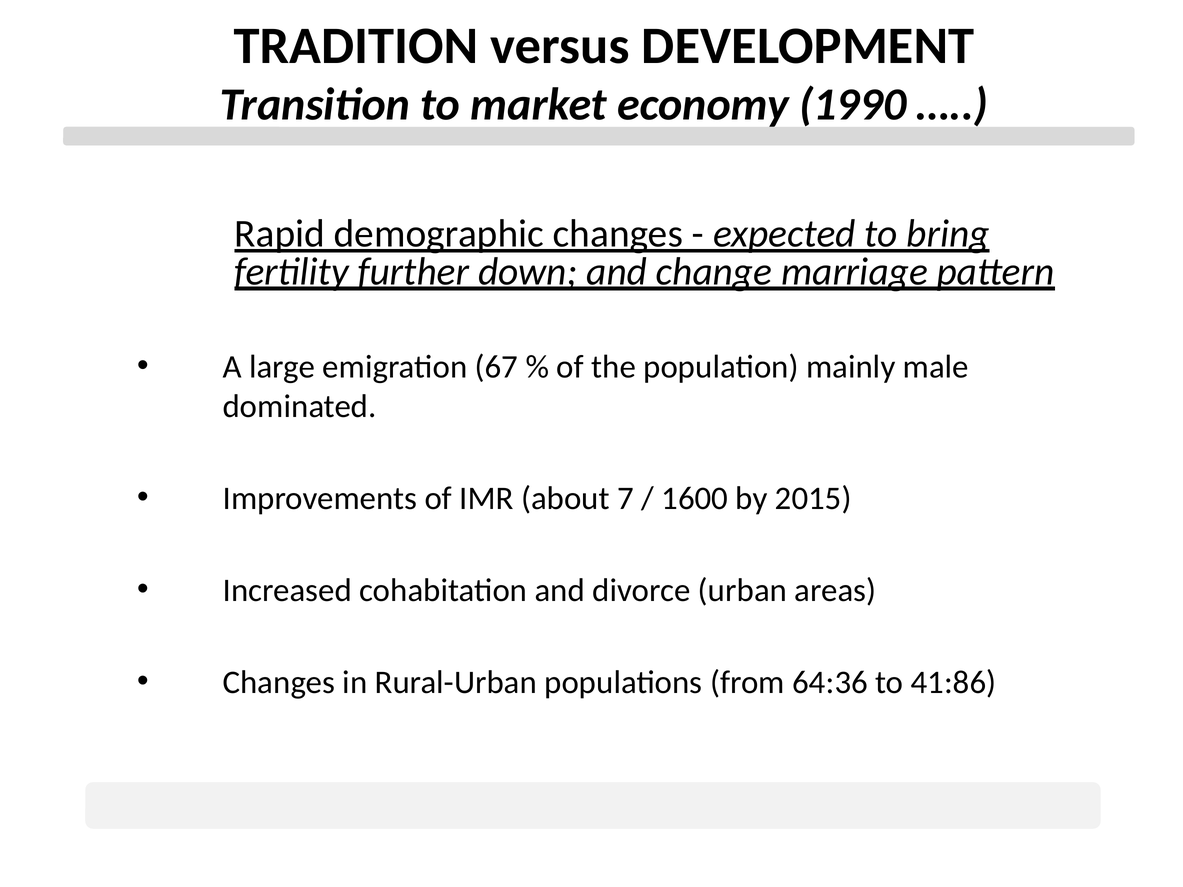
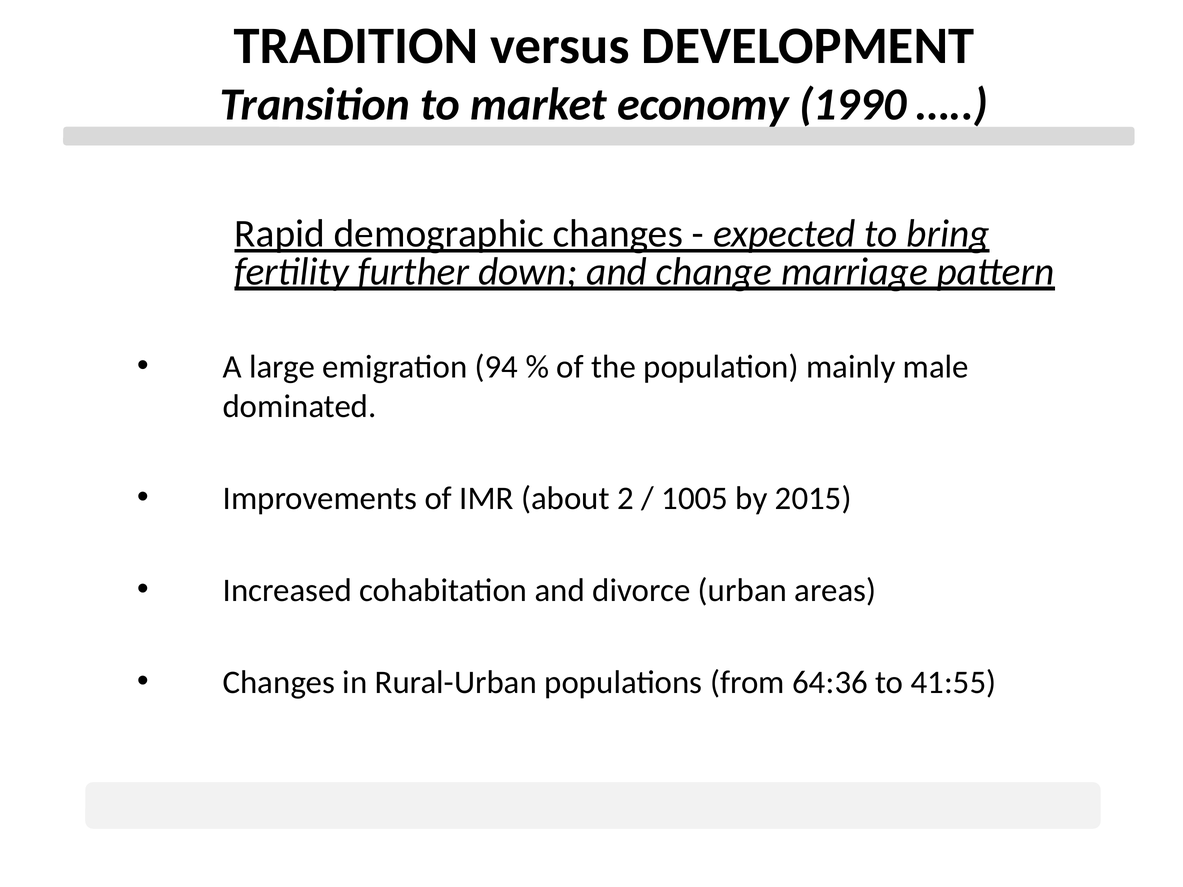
67: 67 -> 94
7: 7 -> 2
1600: 1600 -> 1005
41:86: 41:86 -> 41:55
